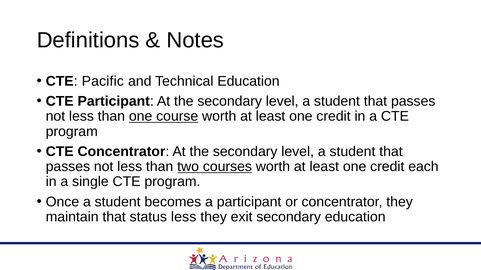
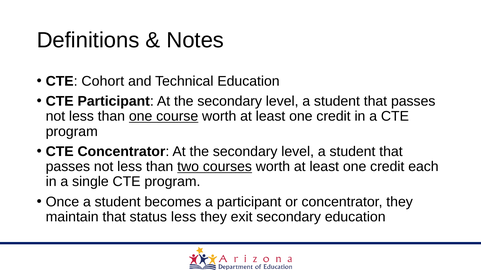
Pacific: Pacific -> Cohort
